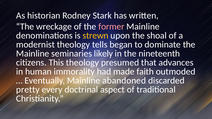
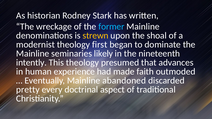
former colour: pink -> light blue
tells: tells -> first
citizens: citizens -> intently
immorality: immorality -> experience
